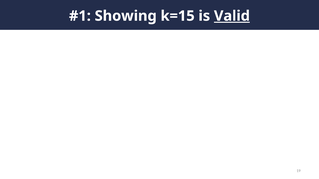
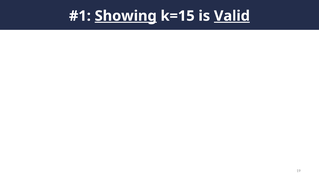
Showing underline: none -> present
